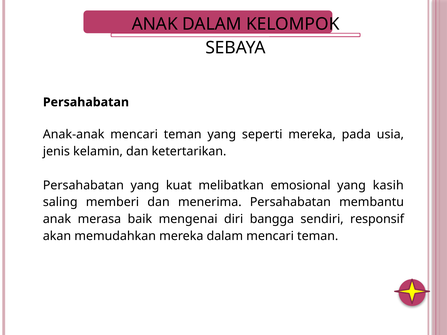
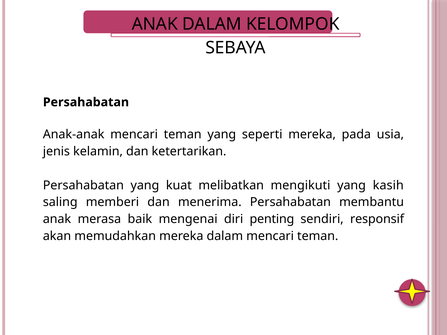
emosional: emosional -> mengikuti
bangga: bangga -> penting
